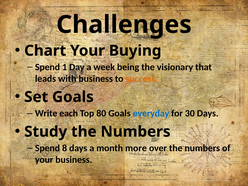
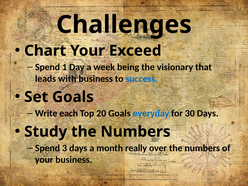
Buying: Buying -> Exceed
success colour: orange -> blue
80: 80 -> 20
8: 8 -> 3
more: more -> really
